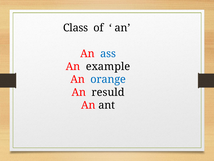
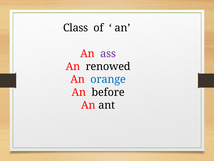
ass colour: blue -> purple
example: example -> renowed
resuld: resuld -> before
